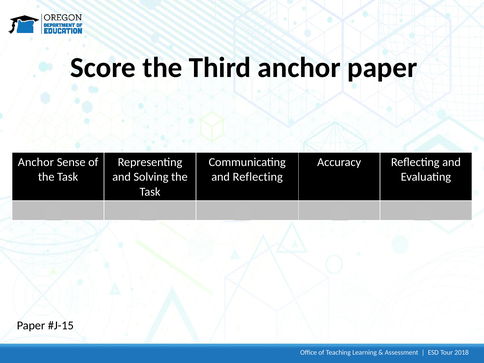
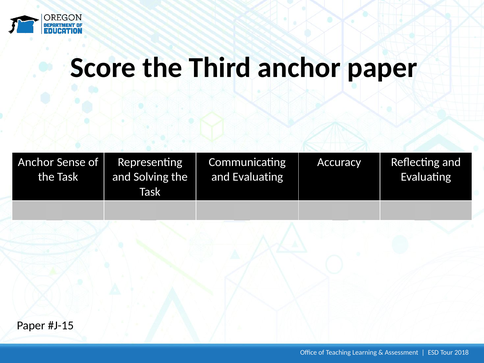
Reflecting at (258, 177): Reflecting -> Evaluating
